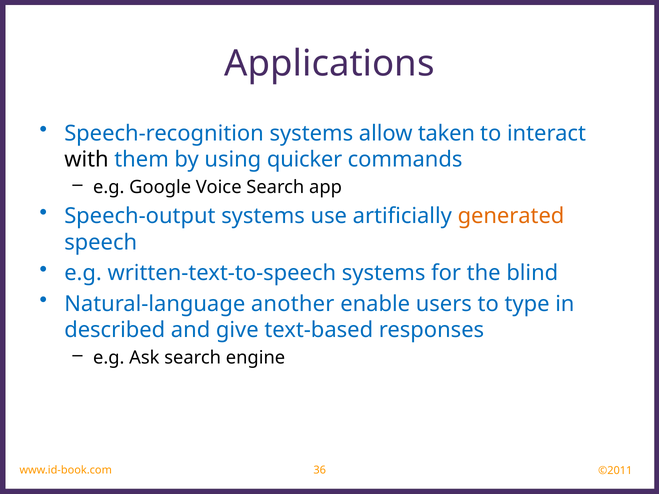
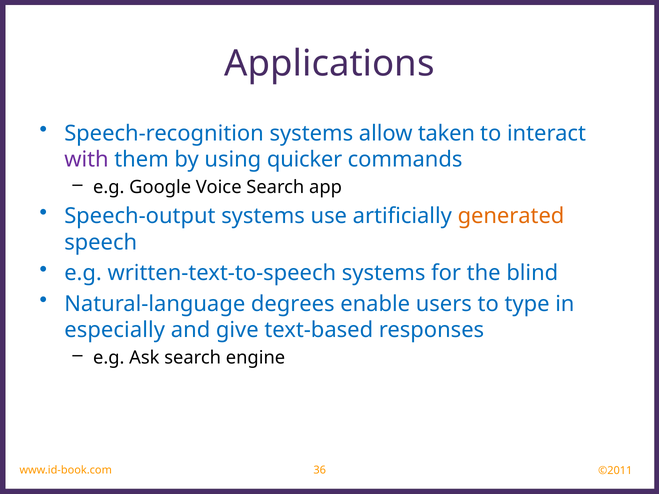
with colour: black -> purple
another: another -> degrees
described: described -> especially
